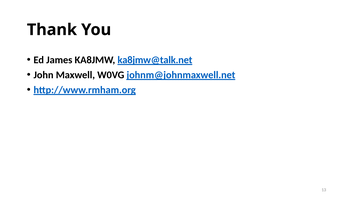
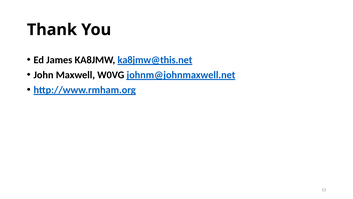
ka8jmw@talk.net: ka8jmw@talk.net -> ka8jmw@this.net
